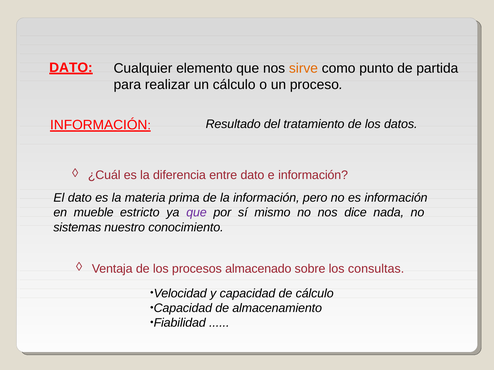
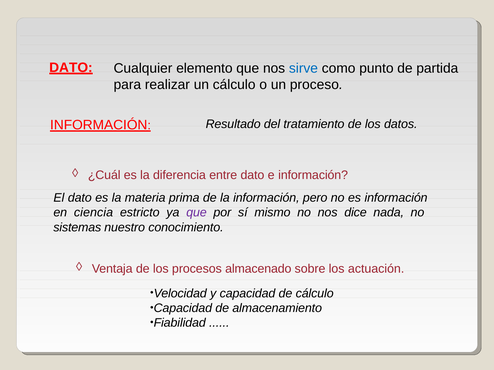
sirve colour: orange -> blue
mueble: mueble -> ciencia
consultas: consultas -> actuación
